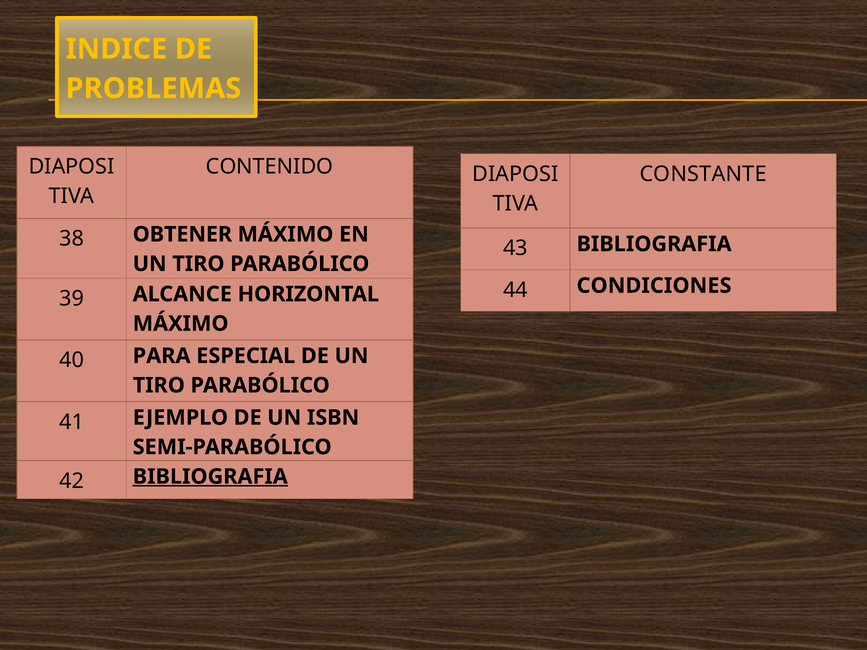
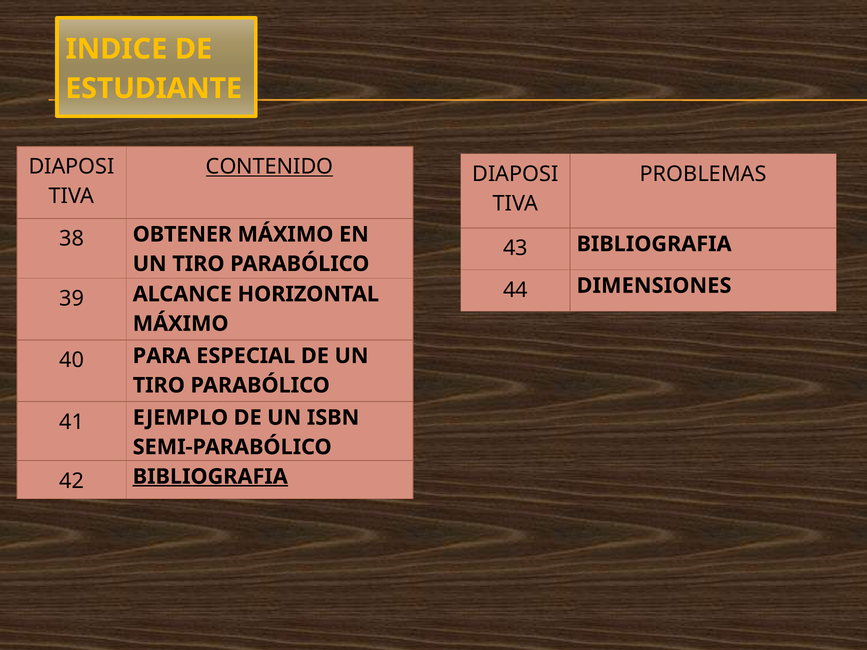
PROBLEMAS: PROBLEMAS -> ESTUDIANTE
CONTENIDO underline: none -> present
CONSTANTE: CONSTANTE -> PROBLEMAS
CONDICIONES: CONDICIONES -> DIMENSIONES
